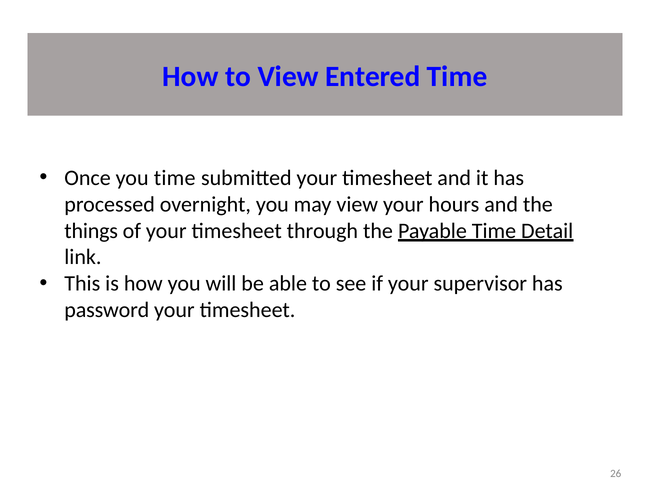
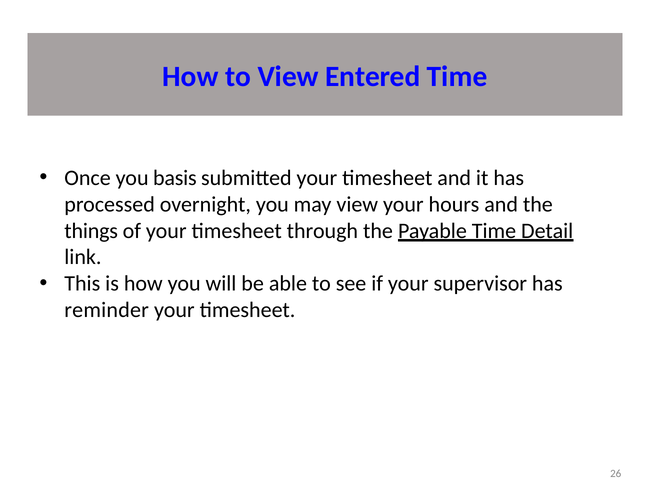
you time: time -> basis
password: password -> reminder
